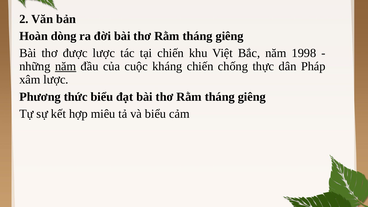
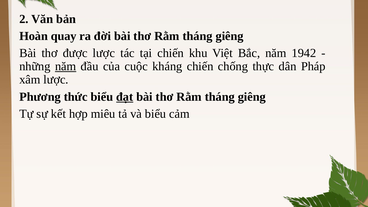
dòng: dòng -> quay
1998: 1998 -> 1942
đạt underline: none -> present
